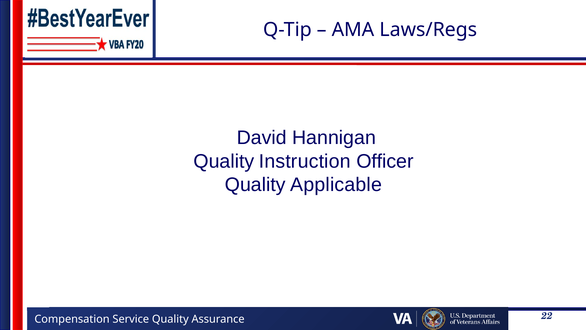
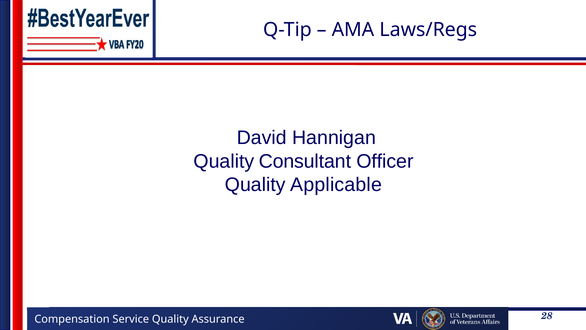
Instruction: Instruction -> Consultant
22: 22 -> 28
